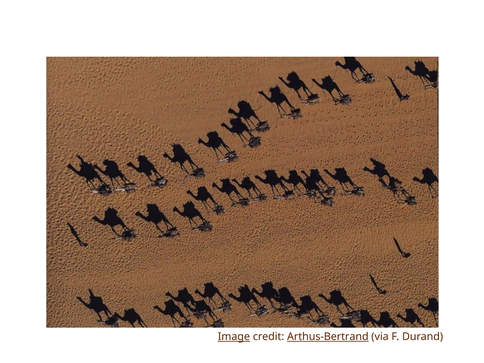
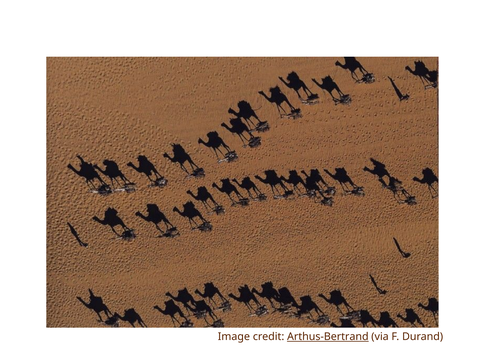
Image underline: present -> none
